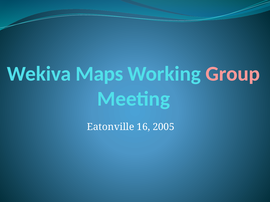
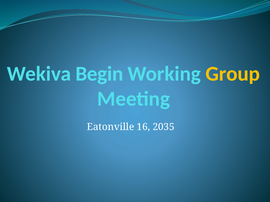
Maps: Maps -> Begin
Group colour: pink -> yellow
2005: 2005 -> 2035
